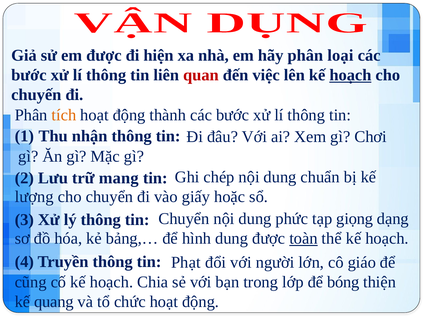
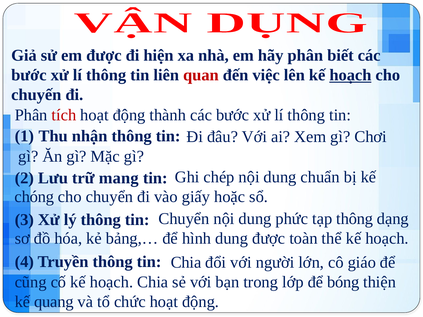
loại: loại -> biết
tích colour: orange -> red
lượng: lượng -> chóng
tạp giọng: giọng -> thông
toàn underline: present -> none
Phạt at (186, 263): Phạt -> Chia
